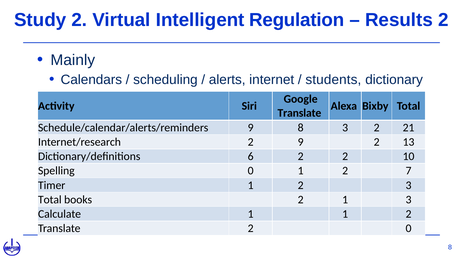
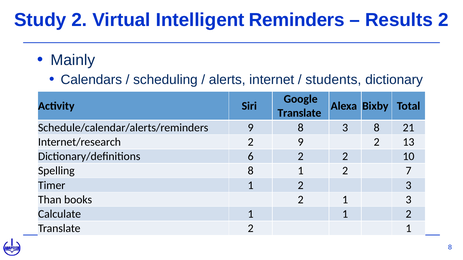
Regulation: Regulation -> Reminders
3 2: 2 -> 8
Spelling 0: 0 -> 8
Total at (50, 200): Total -> Than
Translate 2 0: 0 -> 1
